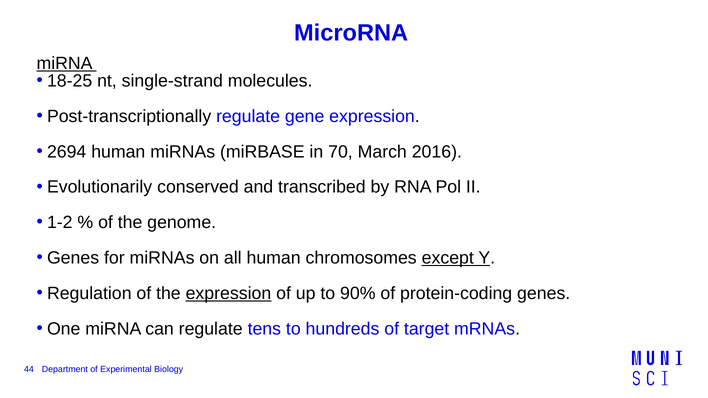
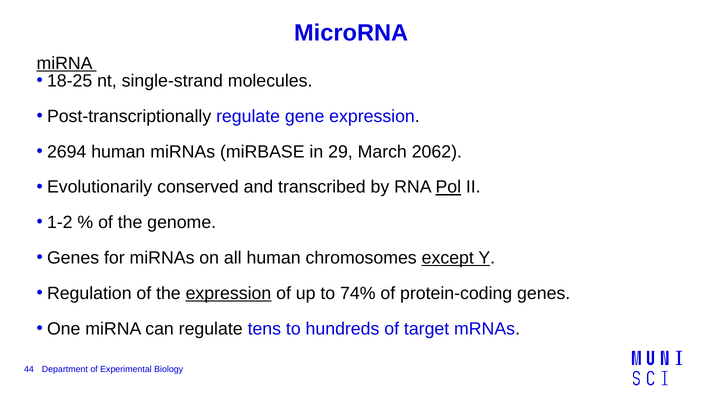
70: 70 -> 29
2016: 2016 -> 2062
Pol underline: none -> present
90%: 90% -> 74%
